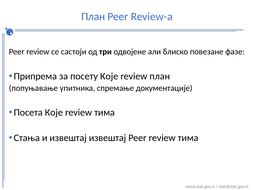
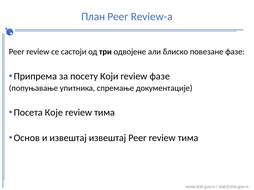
посету Које: Које -> Који
review план: план -> фазе
Стања: Стања -> Основ
